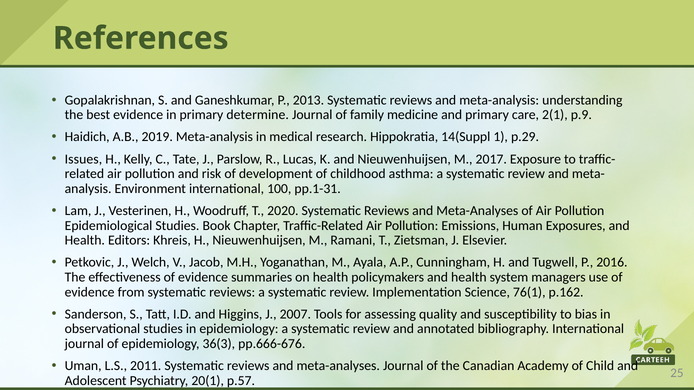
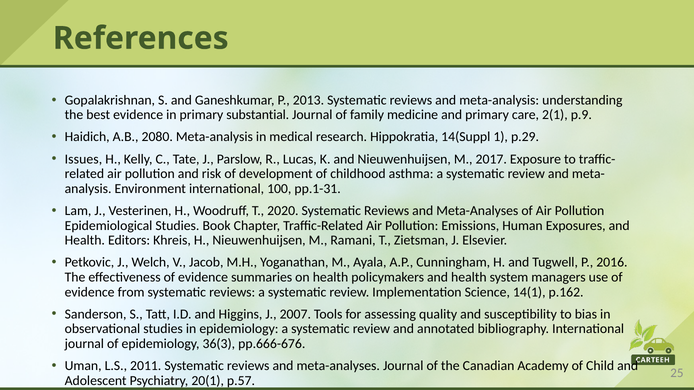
determine: determine -> substantial
2019: 2019 -> 2080
76(1: 76(1 -> 14(1
